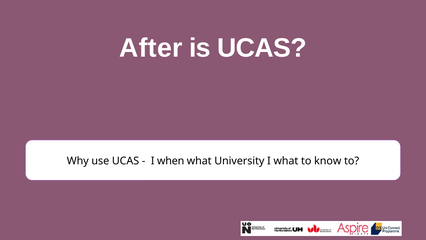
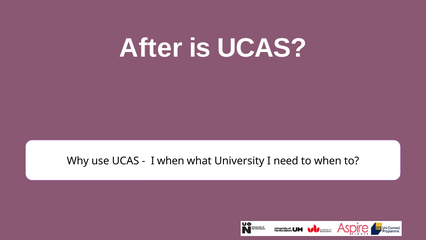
I what: what -> need
to know: know -> when
